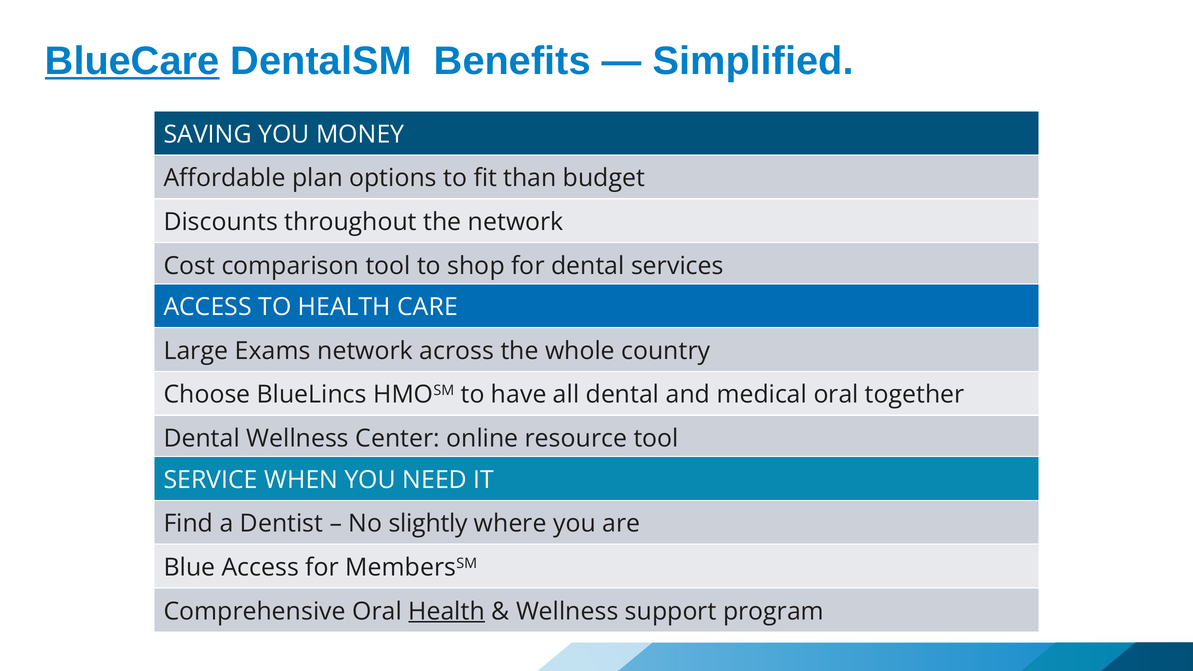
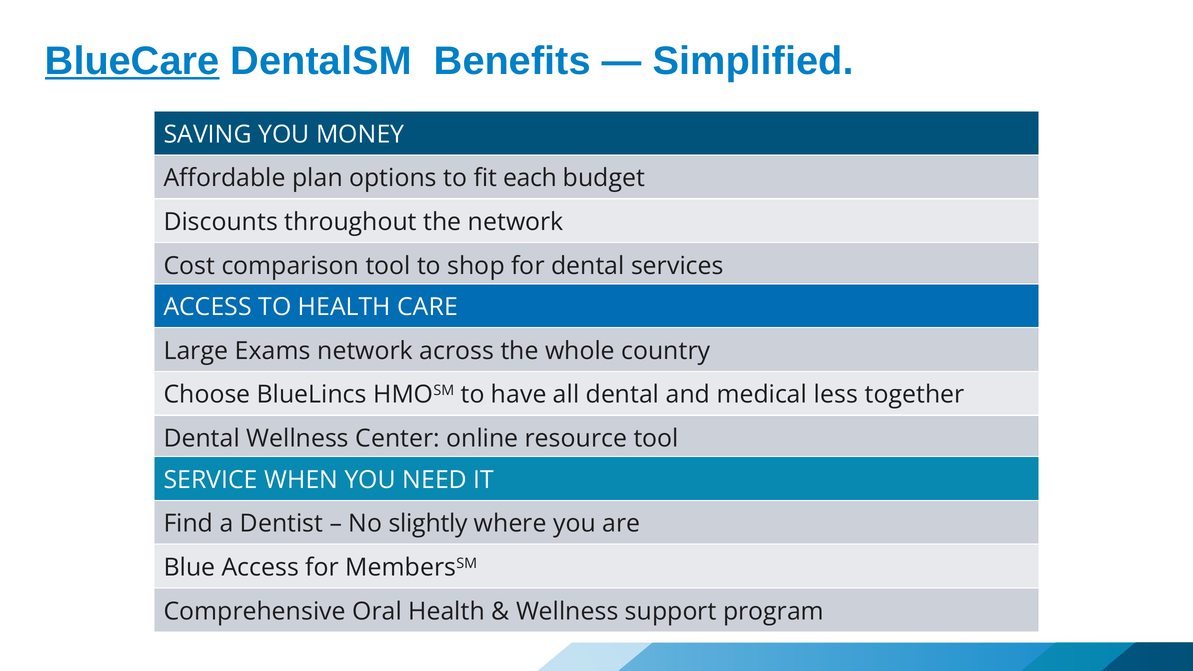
than: than -> each
medical oral: oral -> less
Health at (447, 611) underline: present -> none
